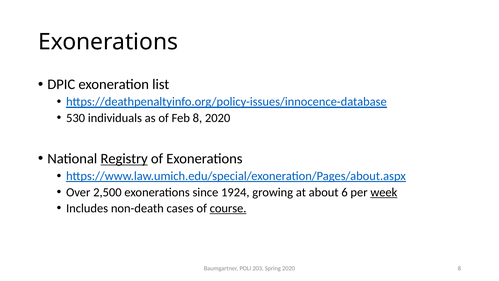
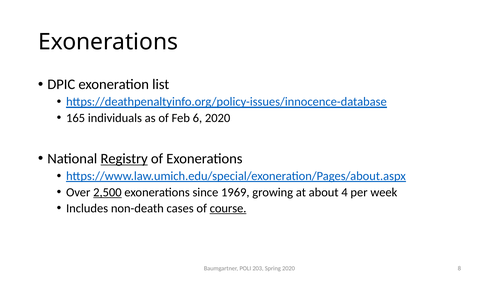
530: 530 -> 165
Feb 8: 8 -> 6
2,500 underline: none -> present
1924: 1924 -> 1969
6: 6 -> 4
week underline: present -> none
